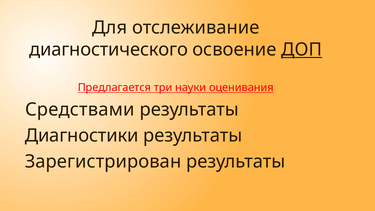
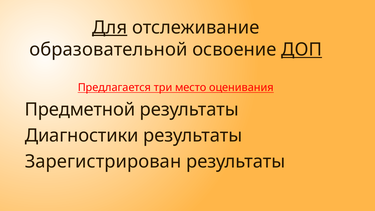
Для underline: none -> present
диагностического: диагностического -> образовательной
науки: науки -> место
Средствами: Средствами -> Предметной
